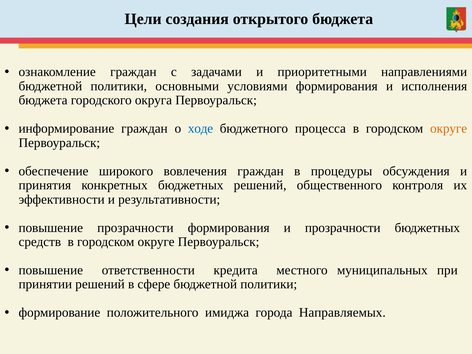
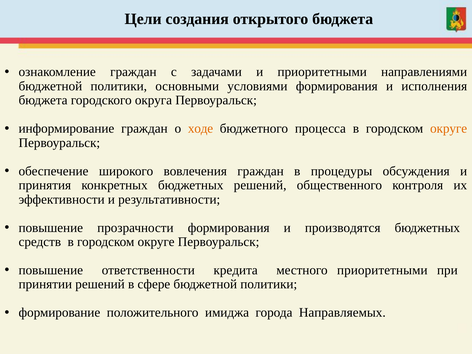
ходе colour: blue -> orange
и прозрачности: прозрачности -> производятся
местного муниципальных: муниципальных -> приоритетными
